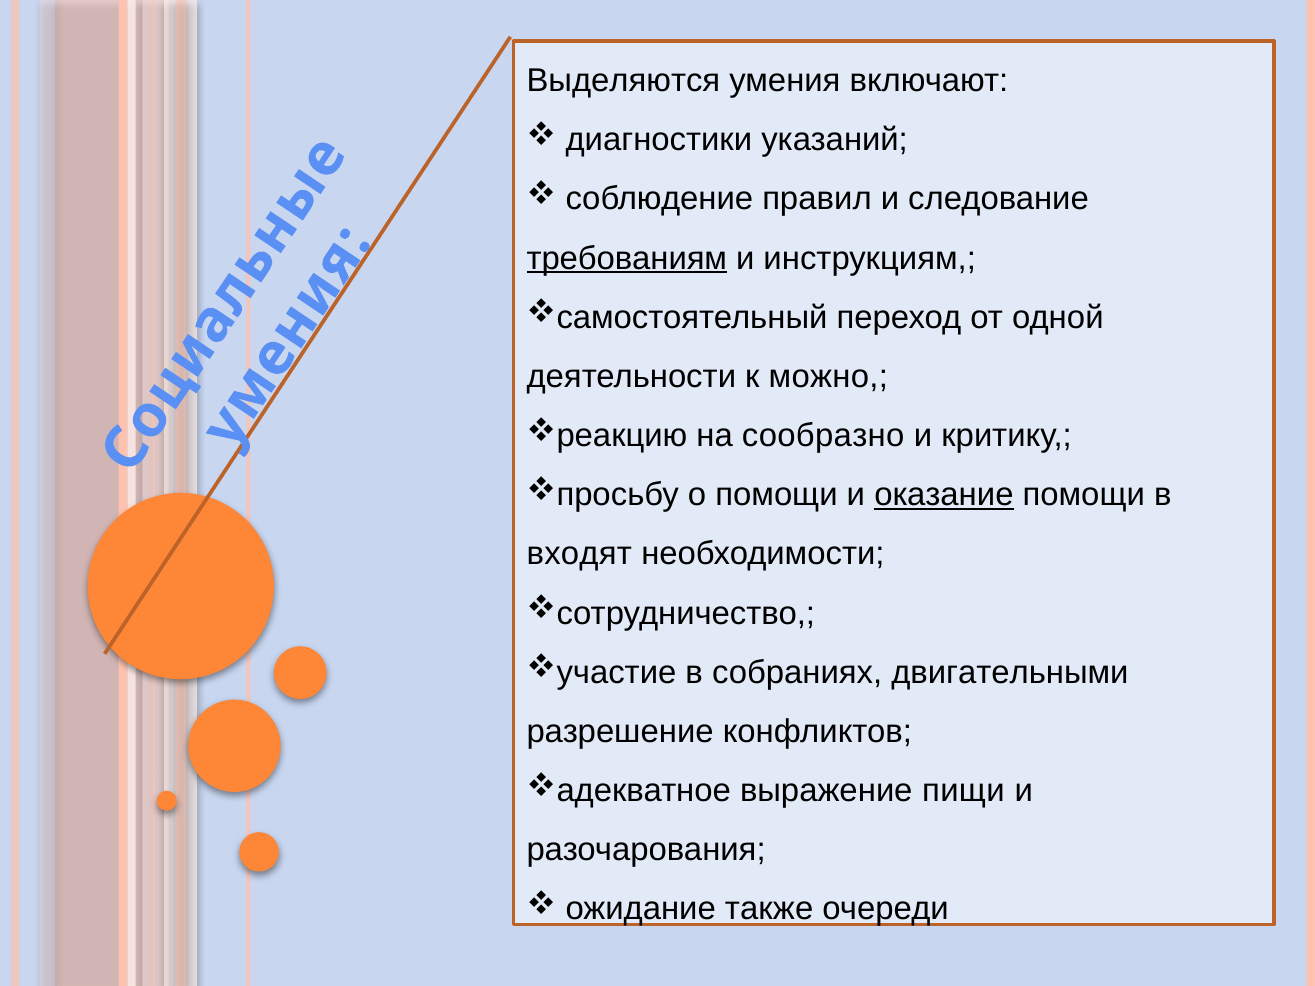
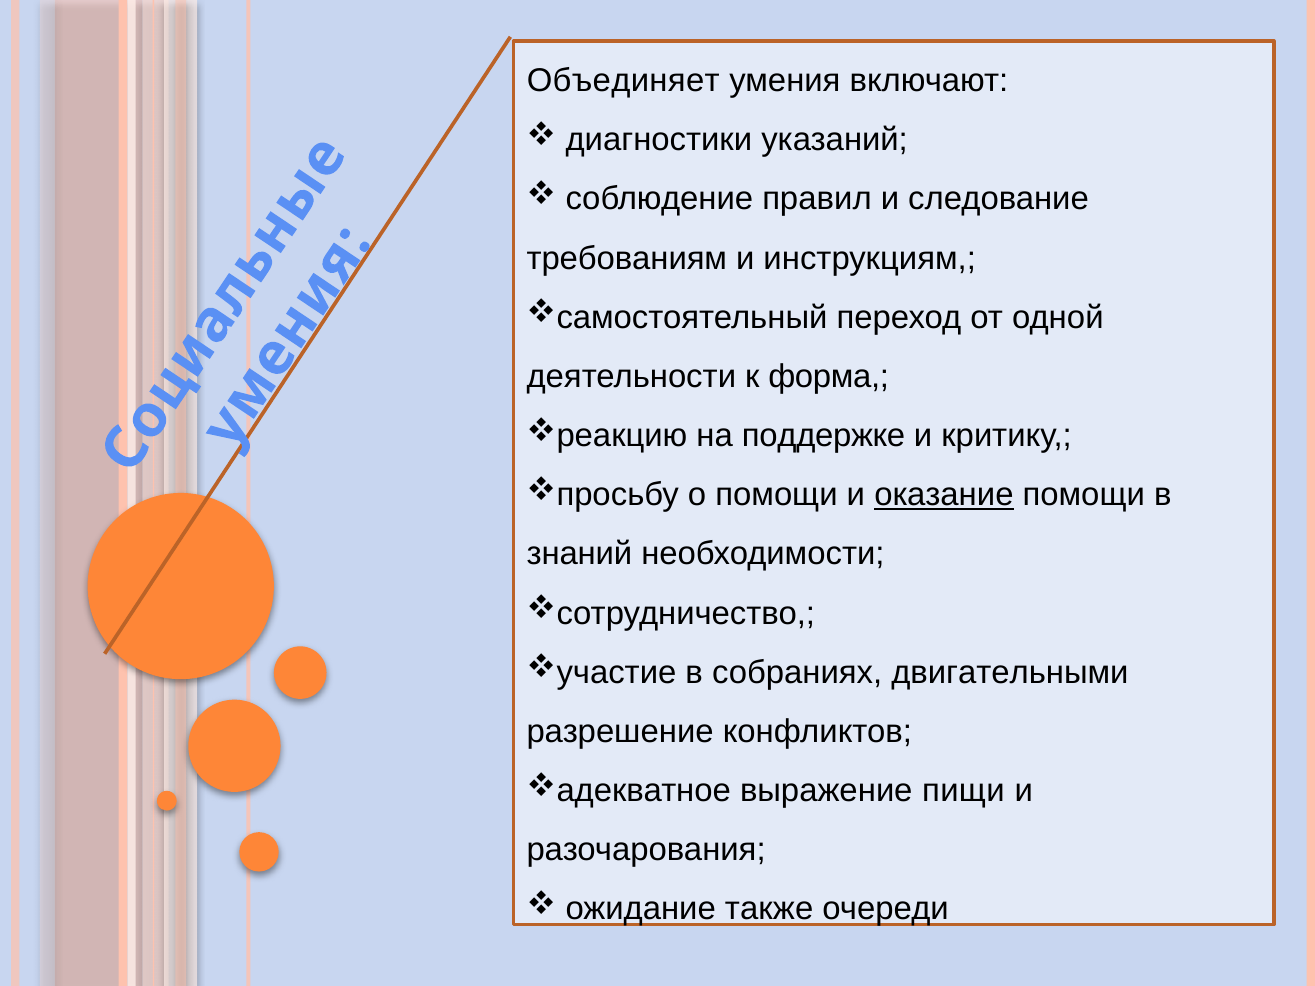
Выделяются: Выделяются -> Объединяет
требованиям underline: present -> none
можно: можно -> форма
сообразно: сообразно -> поддержке
входят: входят -> знаний
